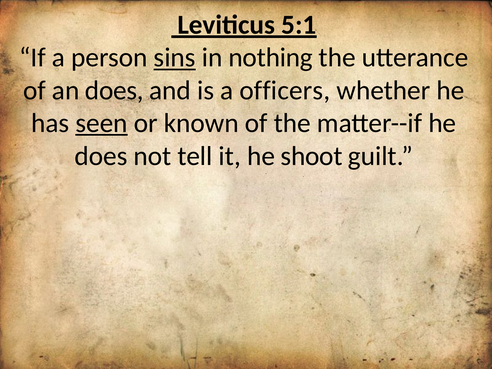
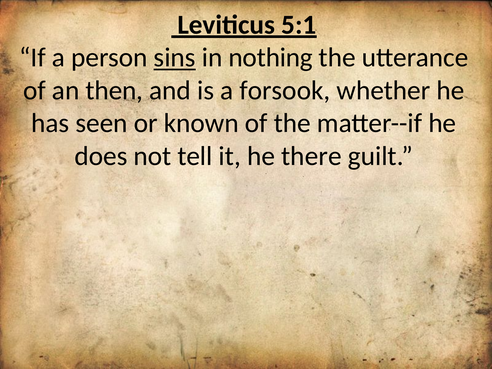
an does: does -> then
officers: officers -> forsook
seen underline: present -> none
shoot: shoot -> there
